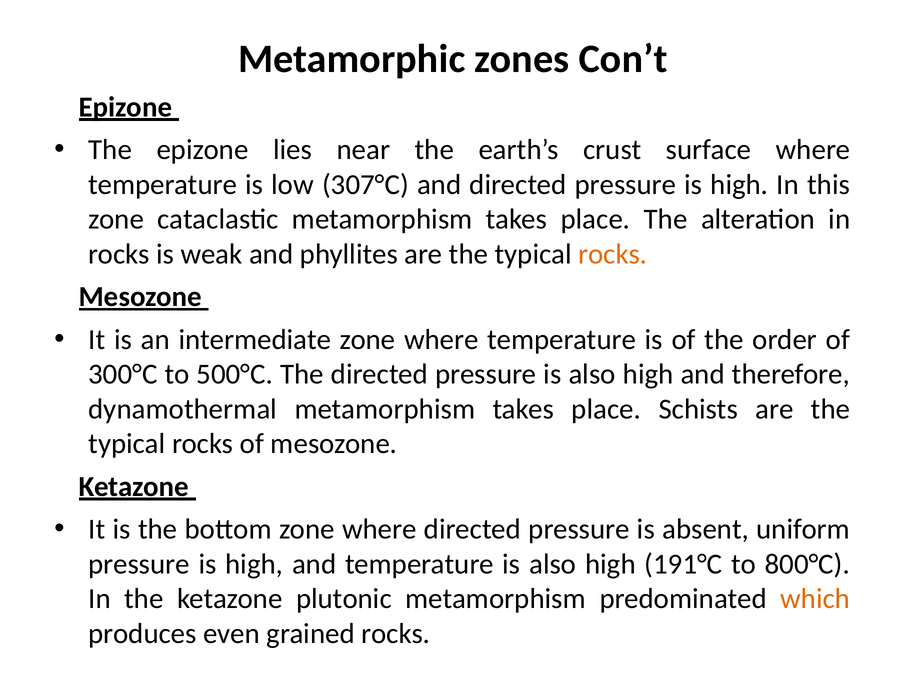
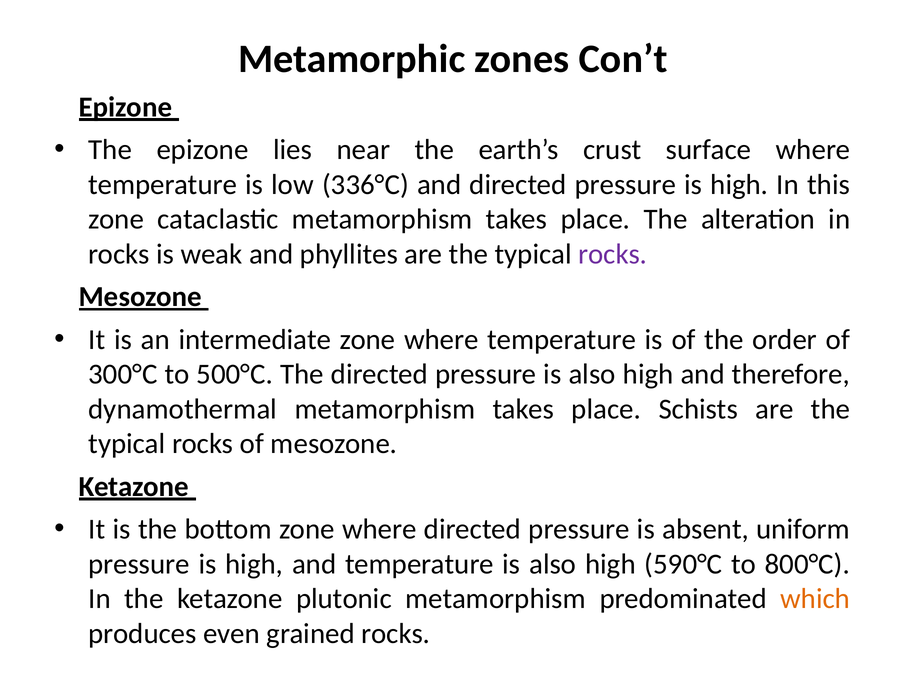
307°C: 307°C -> 336°C
rocks at (613, 254) colour: orange -> purple
191°C: 191°C -> 590°C
